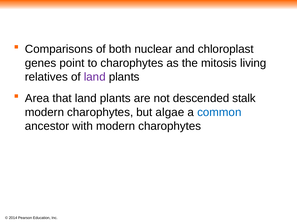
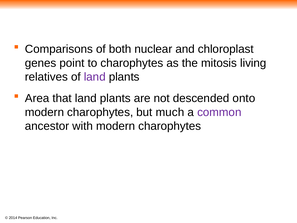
stalk: stalk -> onto
algae: algae -> much
common colour: blue -> purple
